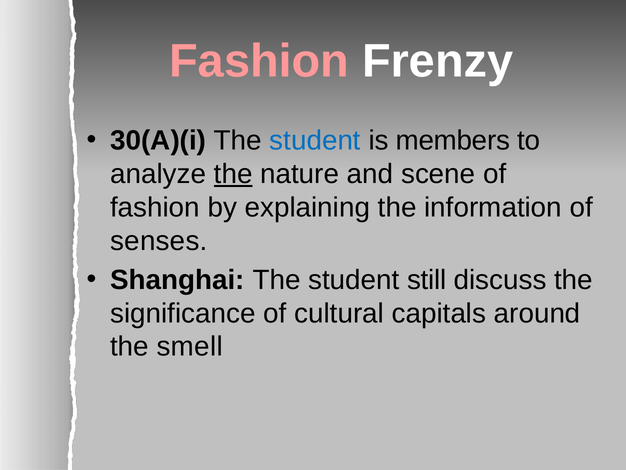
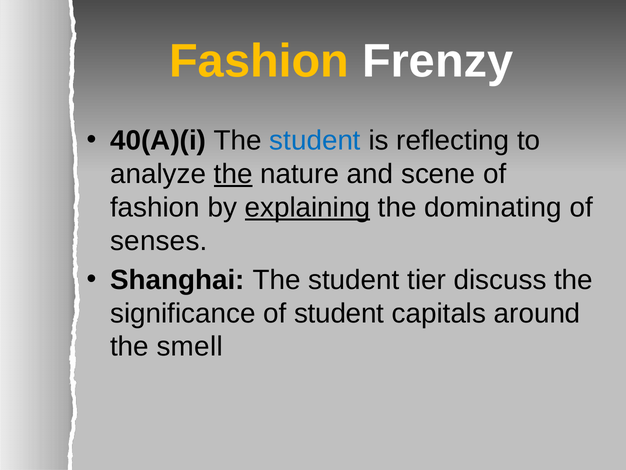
Fashion at (259, 61) colour: pink -> yellow
30(A)(i: 30(A)(i -> 40(A)(i
members: members -> reflecting
explaining underline: none -> present
information: information -> dominating
still: still -> tier
of cultural: cultural -> student
